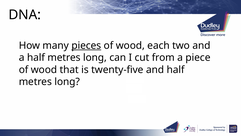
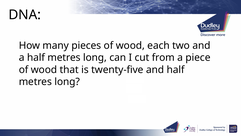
pieces underline: present -> none
